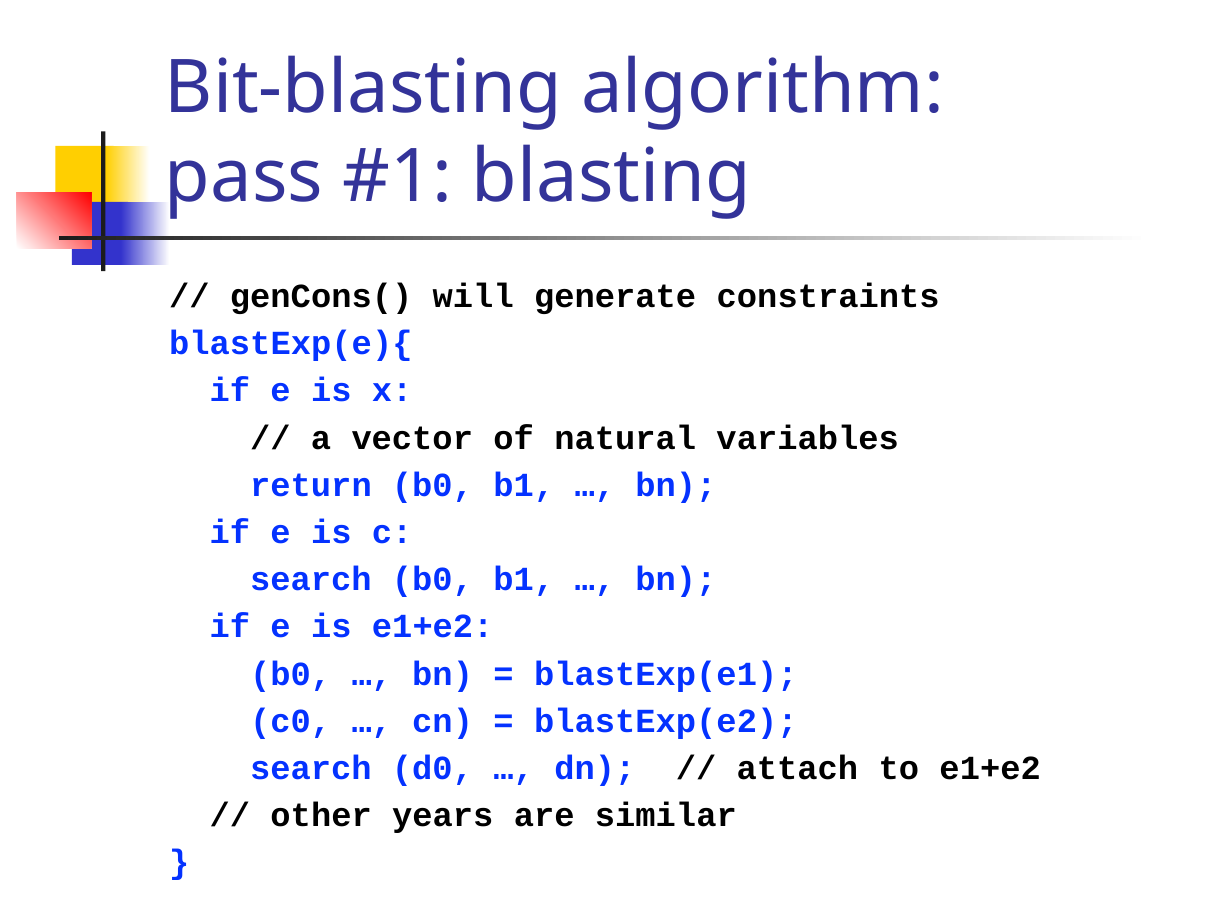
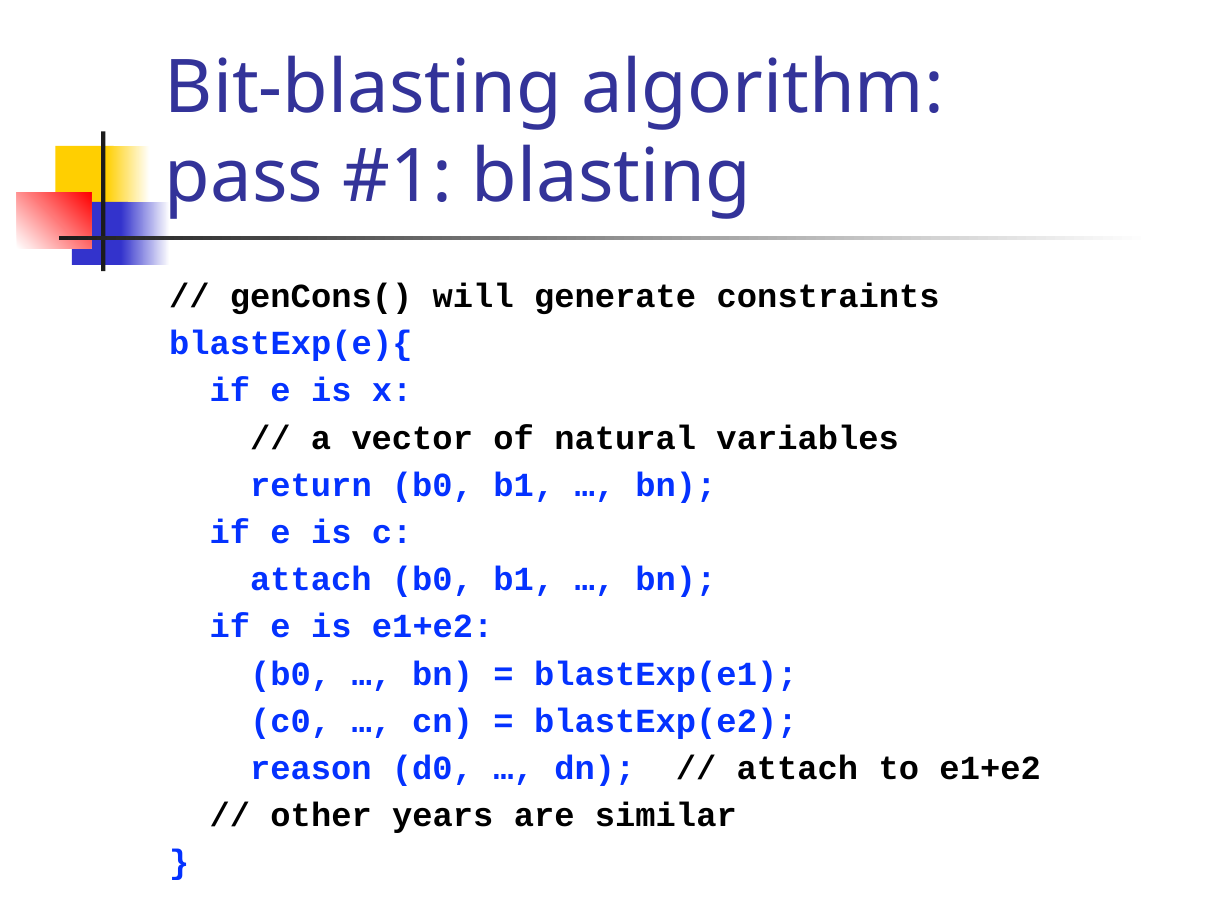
search at (311, 580): search -> attach
search at (311, 769): search -> reason
